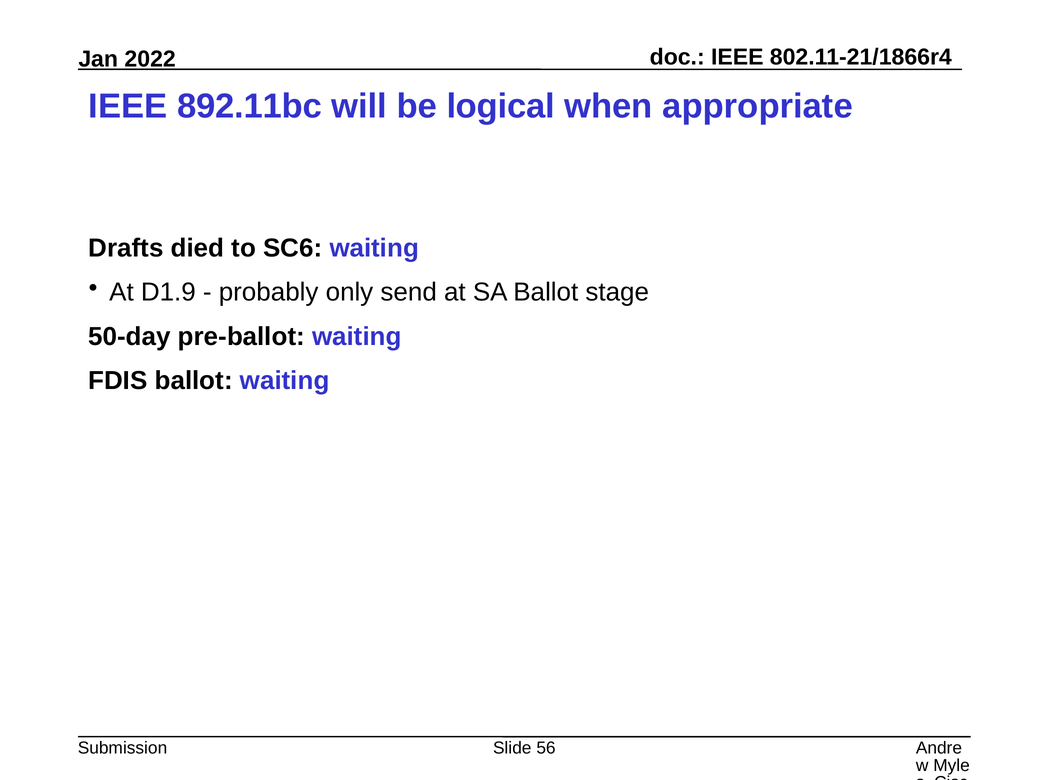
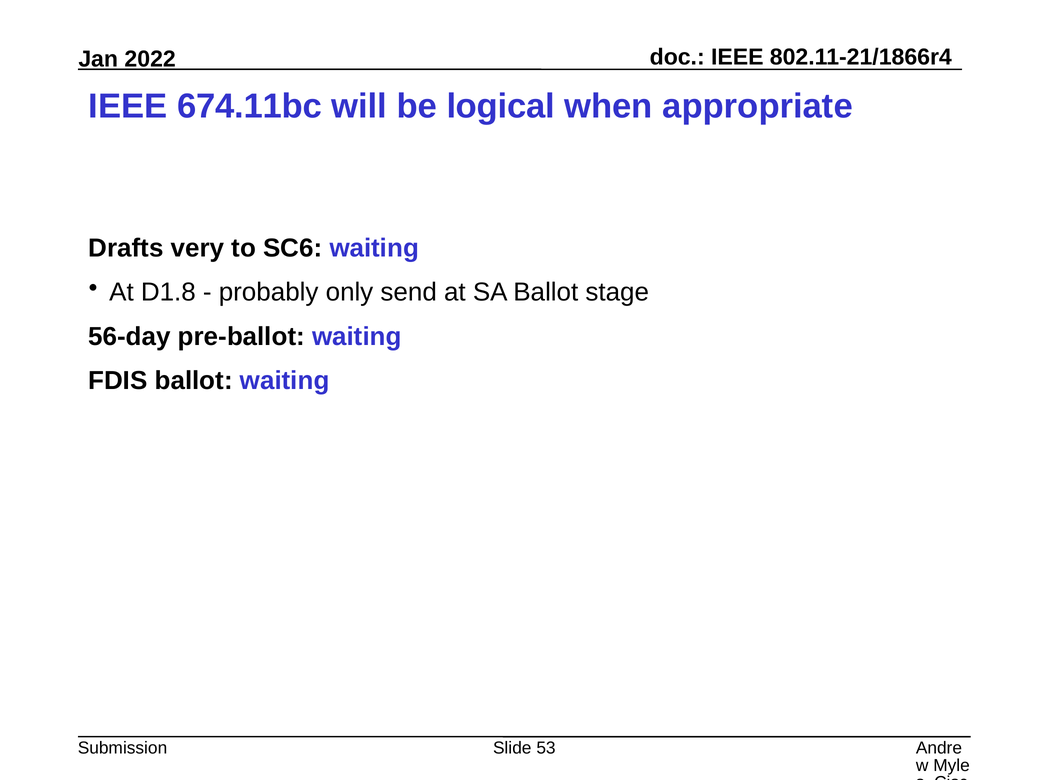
892.11bc: 892.11bc -> 674.11bc
died: died -> very
D1.9: D1.9 -> D1.8
50-day: 50-day -> 56-day
56: 56 -> 53
